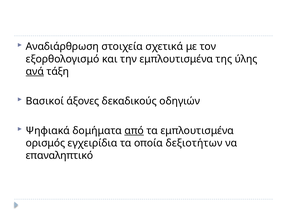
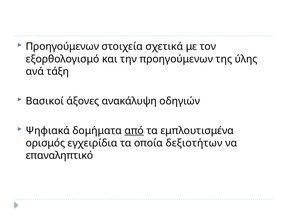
Αναδιάρθρωση at (62, 47): Αναδιάρθρωση -> Προηγούμενων
την εμπλουτισμένα: εμπλουτισμένα -> προηγούμενων
ανά underline: present -> none
δεκαδικούς: δεκαδικούς -> ανακάλυψη
